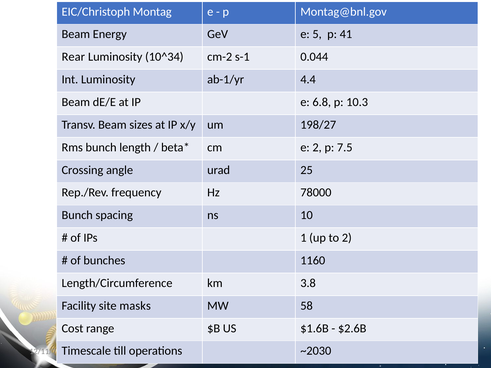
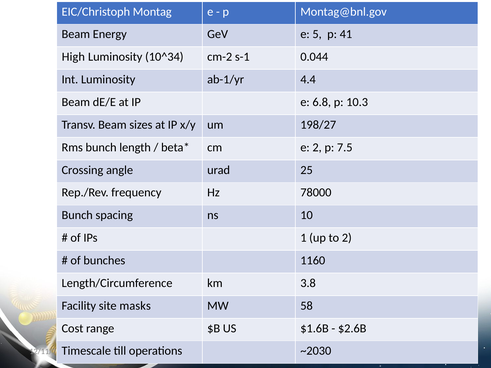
Rear: Rear -> High
